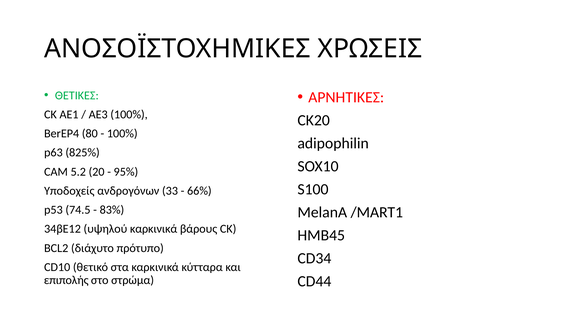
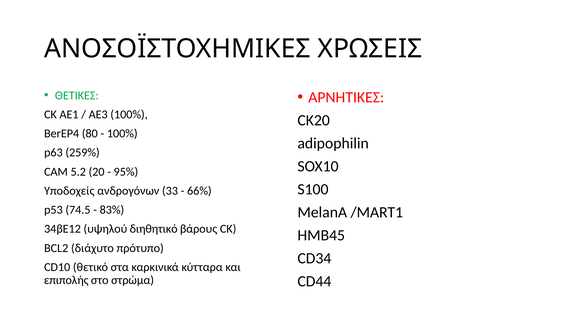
825%: 825% -> 259%
υψηλού καρκινικά: καρκινικά -> διηθητικό
